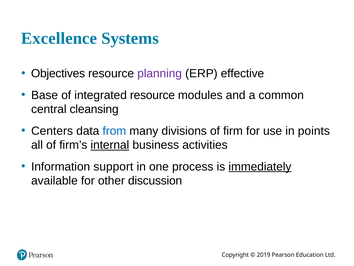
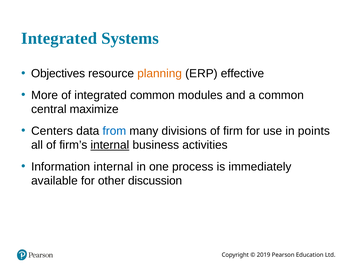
Excellence at (59, 38): Excellence -> Integrated
planning colour: purple -> orange
Base: Base -> More
integrated resource: resource -> common
cleansing: cleansing -> maximize
Information support: support -> internal
immediately underline: present -> none
